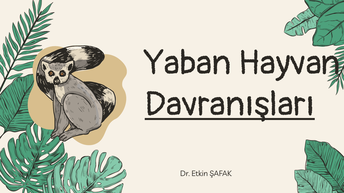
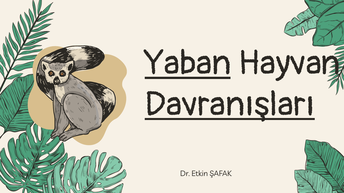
Yaban underline: none -> present
